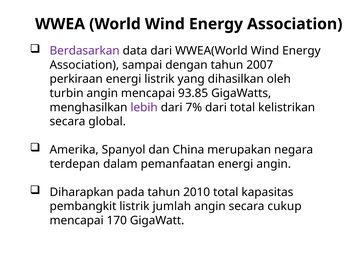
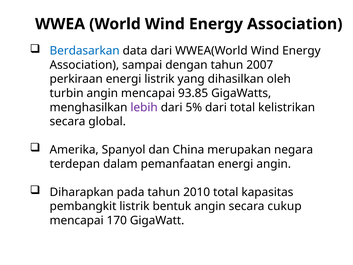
Berdasarkan colour: purple -> blue
7%: 7% -> 5%
jumlah: jumlah -> bentuk
